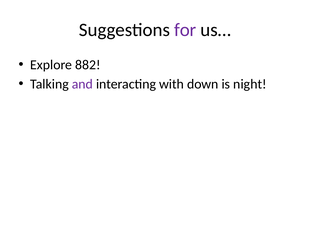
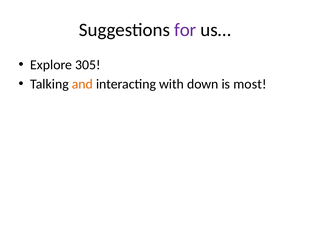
882: 882 -> 305
and colour: purple -> orange
night: night -> most
